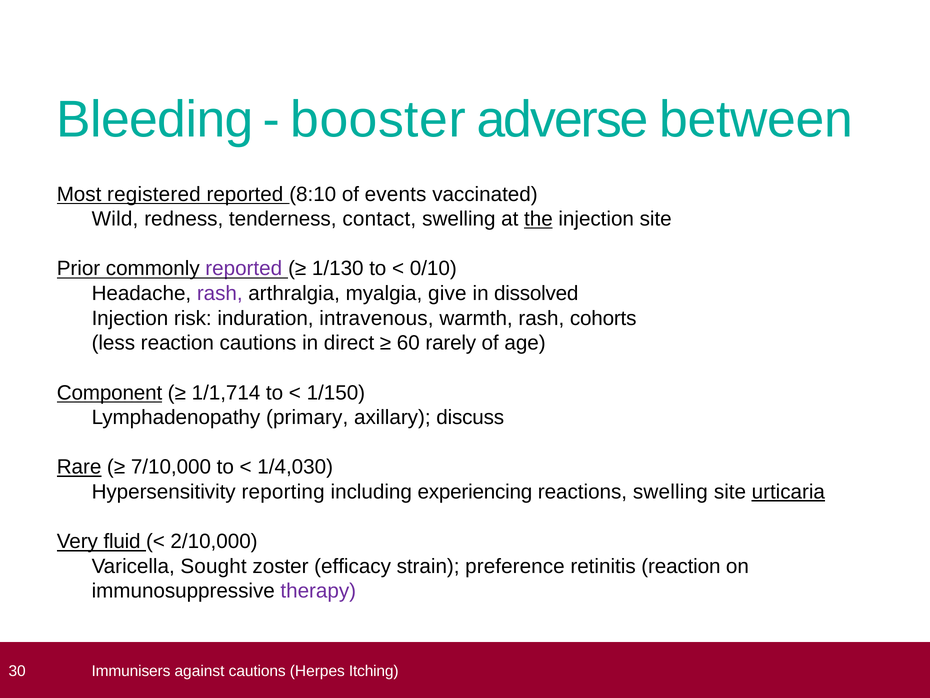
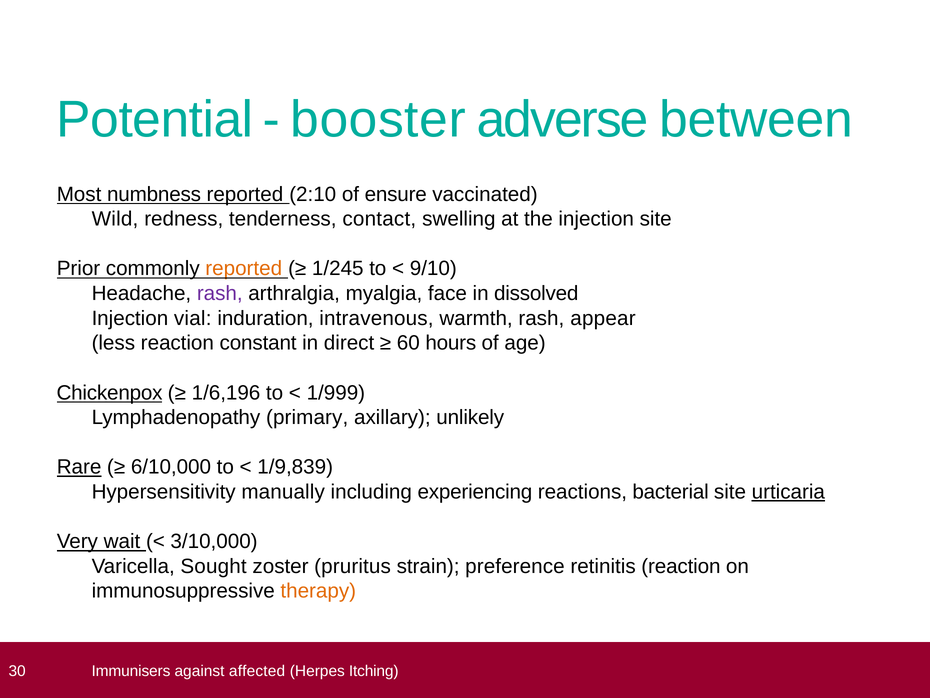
Bleeding: Bleeding -> Potential
registered: registered -> numbness
8:10: 8:10 -> 2:10
events: events -> ensure
the underline: present -> none
reported at (244, 268) colour: purple -> orange
1/130: 1/130 -> 1/245
0/10: 0/10 -> 9/10
give: give -> face
risk: risk -> vial
cohorts: cohorts -> appear
reaction cautions: cautions -> constant
rarely: rarely -> hours
Component: Component -> Chickenpox
1/1,714: 1/1,714 -> 1/6,196
1/150: 1/150 -> 1/999
discuss: discuss -> unlikely
7/10,000: 7/10,000 -> 6/10,000
1/4,030: 1/4,030 -> 1/9,839
reporting: reporting -> manually
reactions swelling: swelling -> bacterial
fluid: fluid -> wait
2/10,000: 2/10,000 -> 3/10,000
efficacy: efficacy -> pruritus
therapy colour: purple -> orange
against cautions: cautions -> affected
